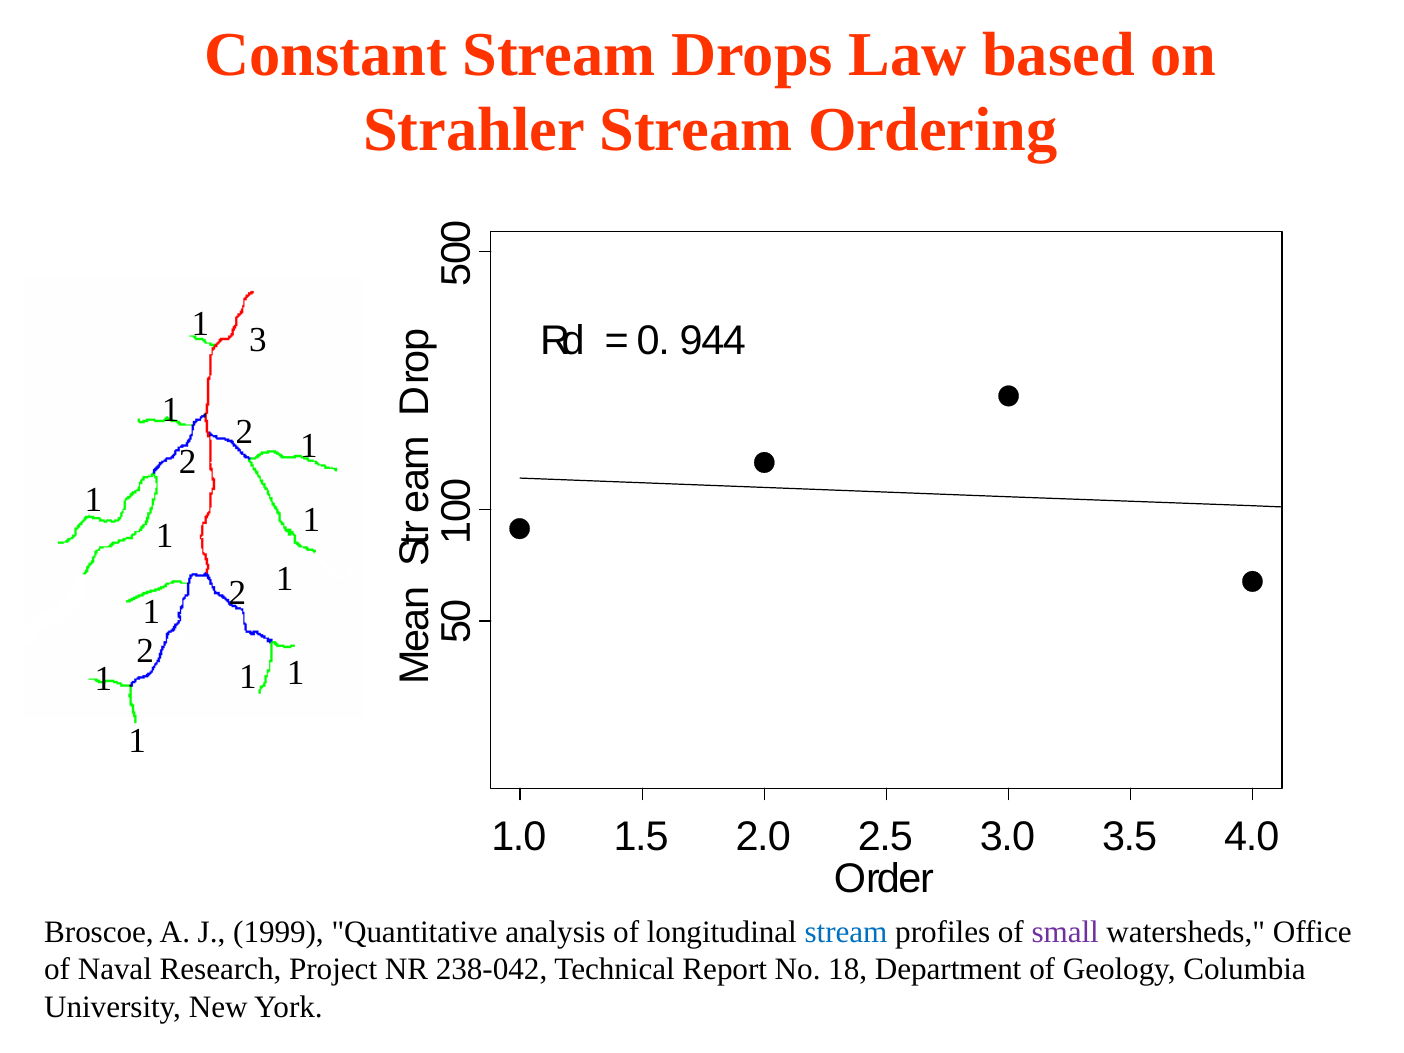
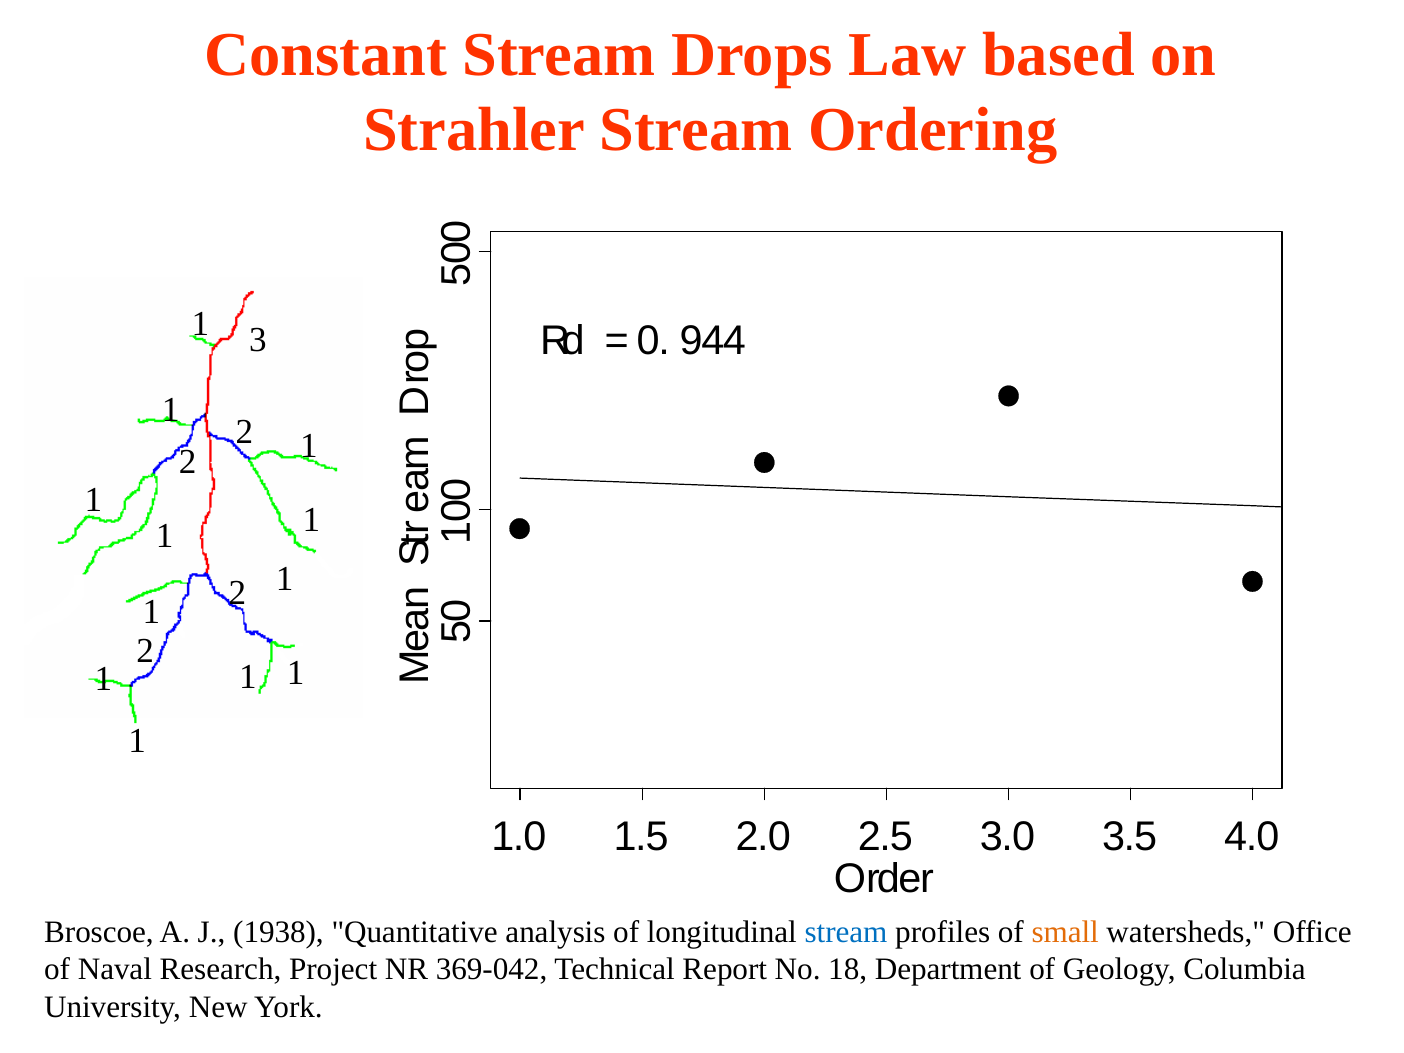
1999: 1999 -> 1938
small colour: purple -> orange
238-042: 238-042 -> 369-042
